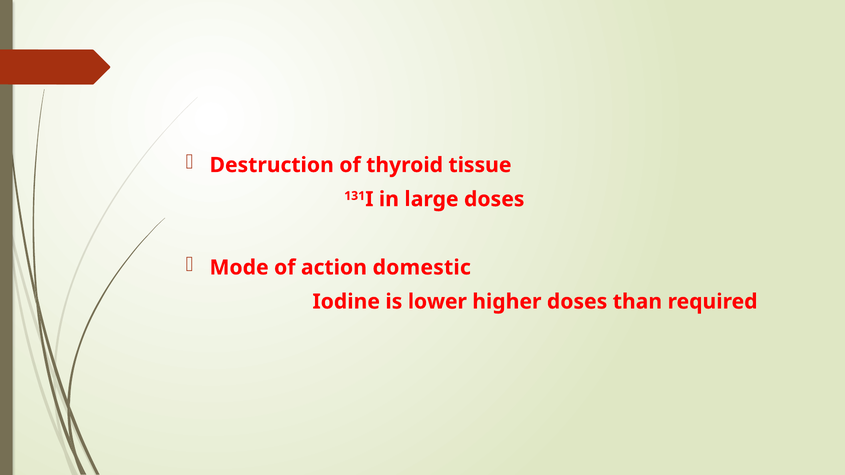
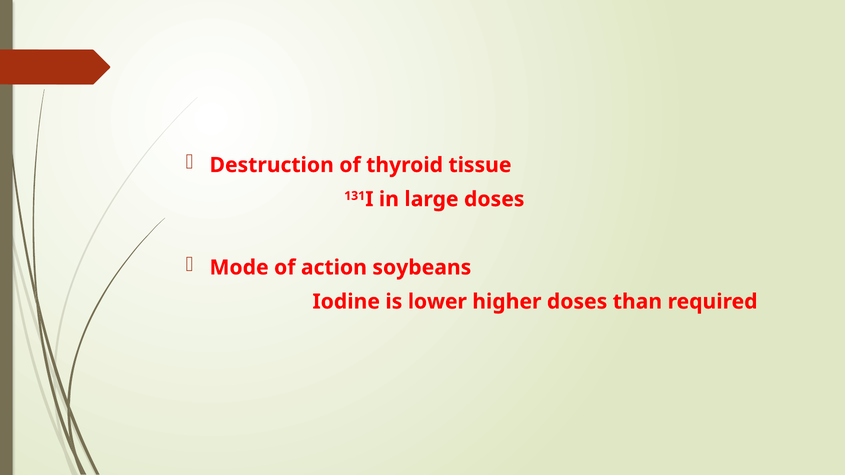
domestic: domestic -> soybeans
